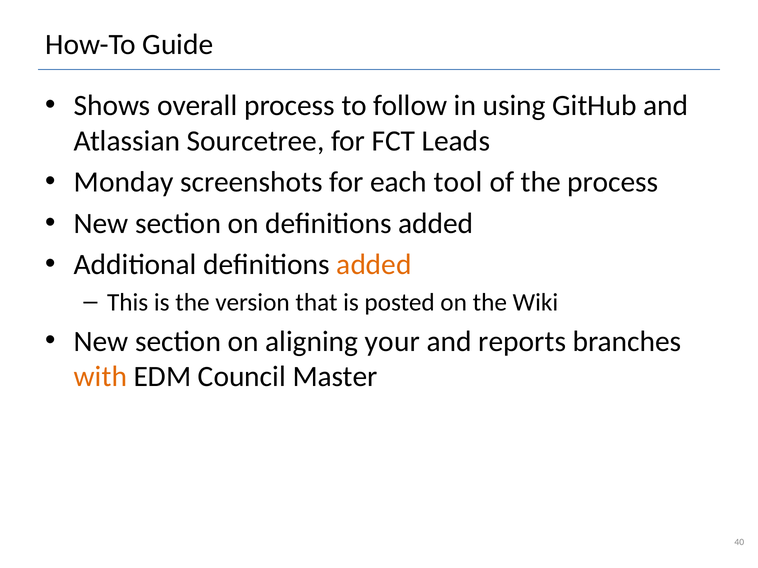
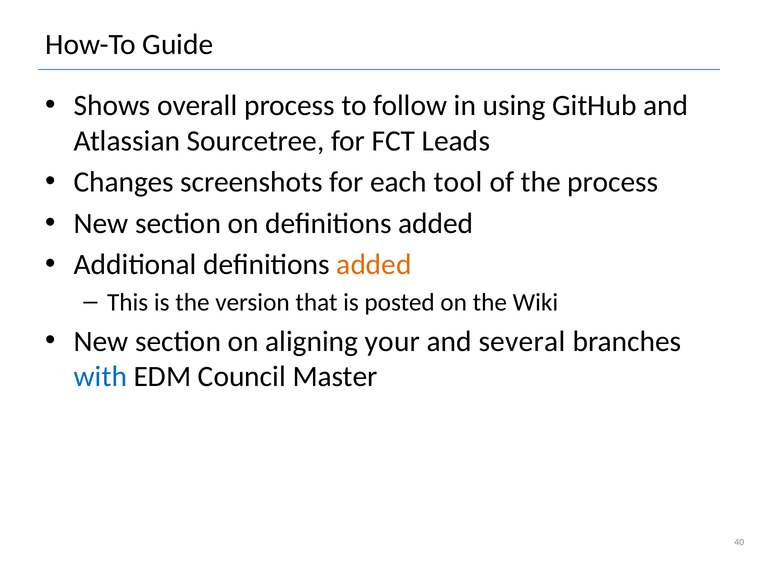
Monday: Monday -> Changes
reports: reports -> several
with colour: orange -> blue
